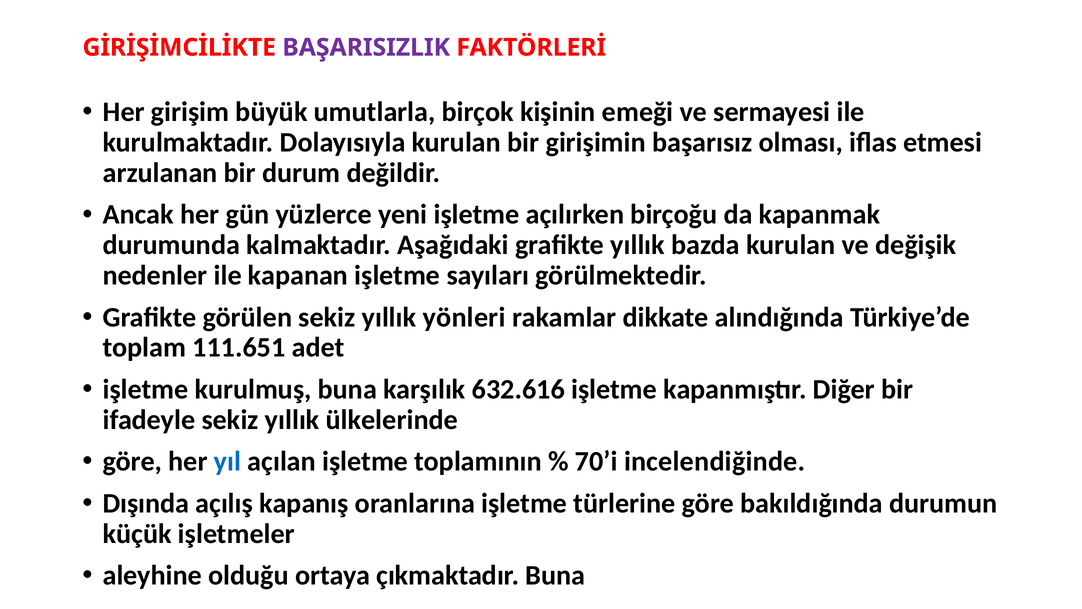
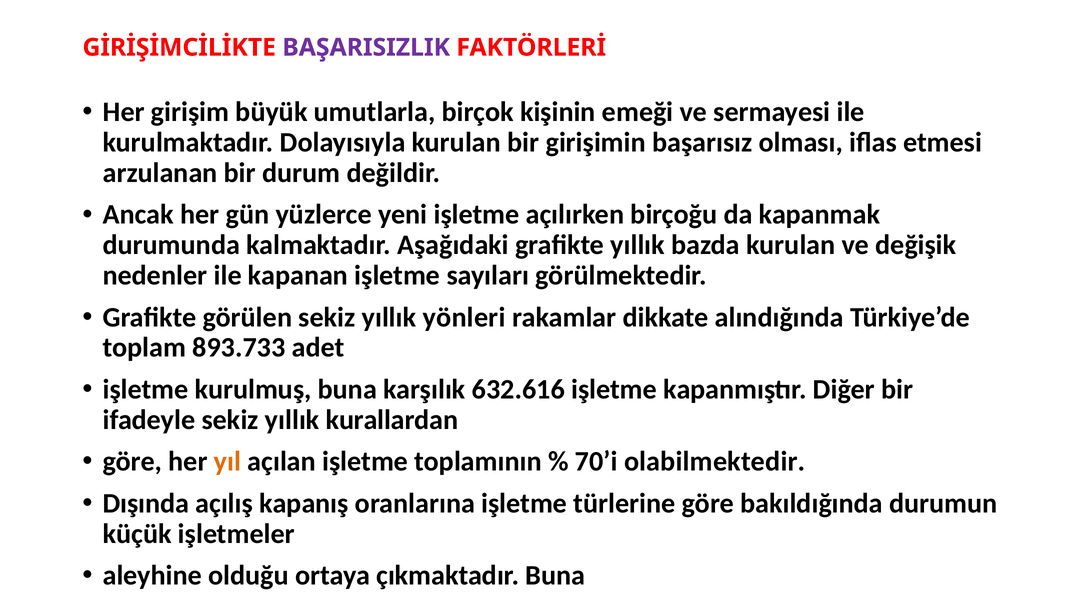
111.651: 111.651 -> 893.733
ülkelerinde: ülkelerinde -> kurallardan
yıl colour: blue -> orange
incelendiğinde: incelendiğinde -> olabilmektedir
